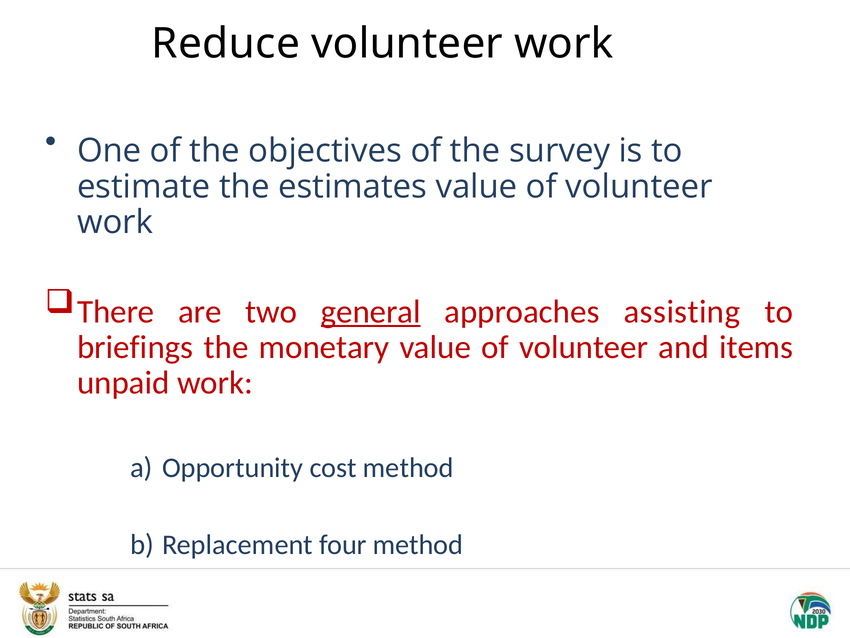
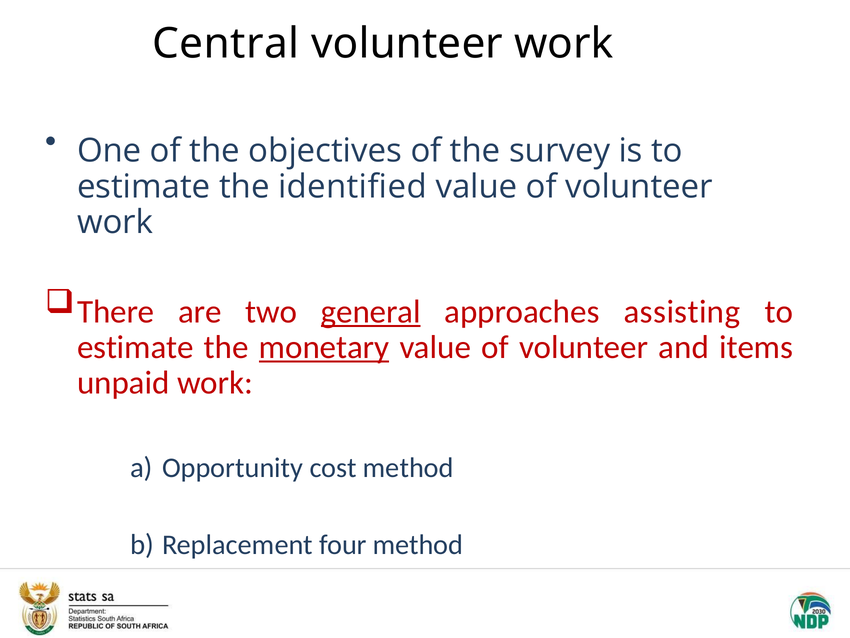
Reduce: Reduce -> Central
estimates: estimates -> identified
briefings at (135, 347): briefings -> estimate
monetary underline: none -> present
